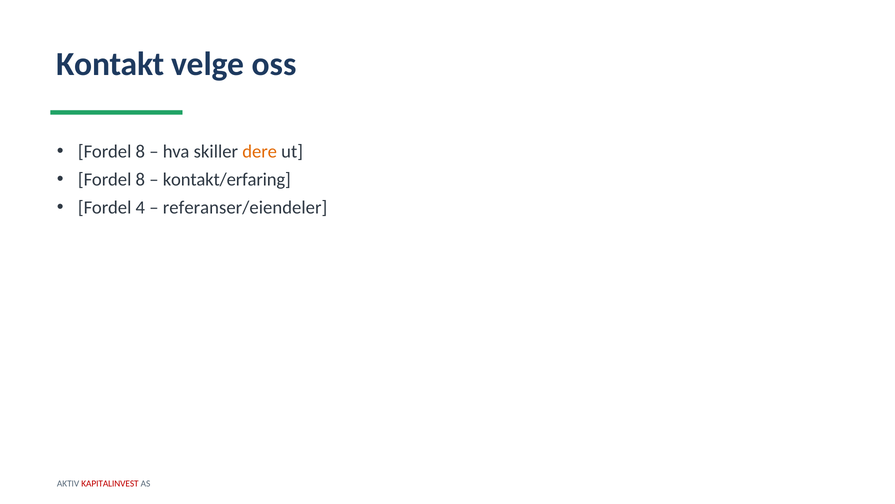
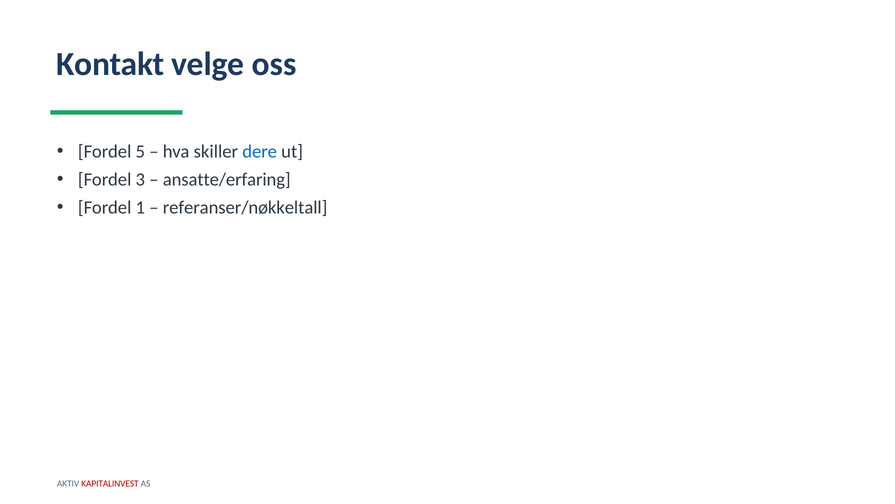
8 at (140, 152): 8 -> 5
dere colour: orange -> blue
8 at (140, 180): 8 -> 3
kontakt/erfaring: kontakt/erfaring -> ansatte/erfaring
4: 4 -> 1
referanser/eiendeler: referanser/eiendeler -> referanser/nøkkeltall
